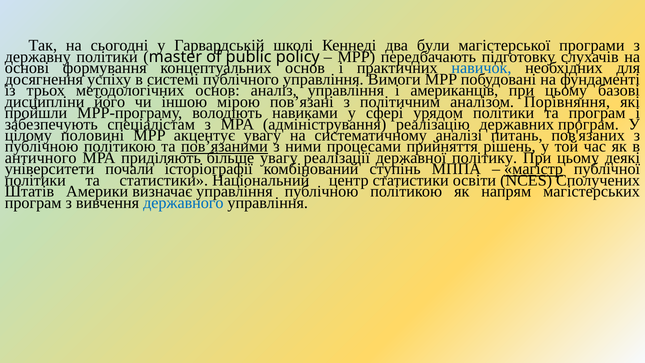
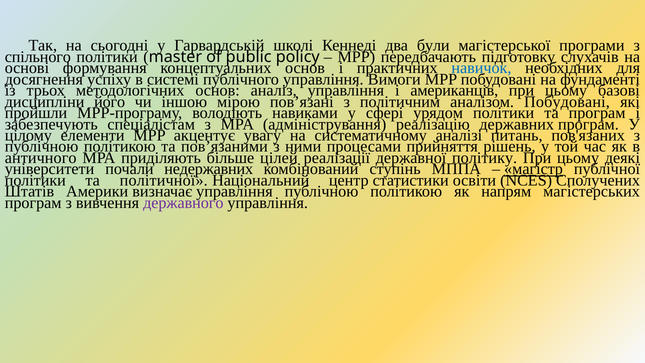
державну: державну -> спільного
аналізом Порівняння: Порівняння -> Побудовані
половині: половині -> елементи
пов’язаними underline: present -> none
більше увагу: увагу -> цілей
історіографії: історіографії -> недержавних
та статистики: статистики -> політичної
державного colour: blue -> purple
